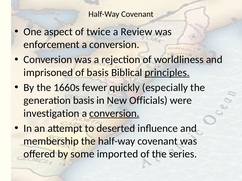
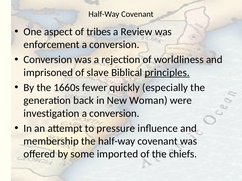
twice: twice -> tribes
of basis: basis -> slave
generation basis: basis -> back
Officials: Officials -> Woman
conversion at (114, 114) underline: present -> none
deserted: deserted -> pressure
series: series -> chiefs
